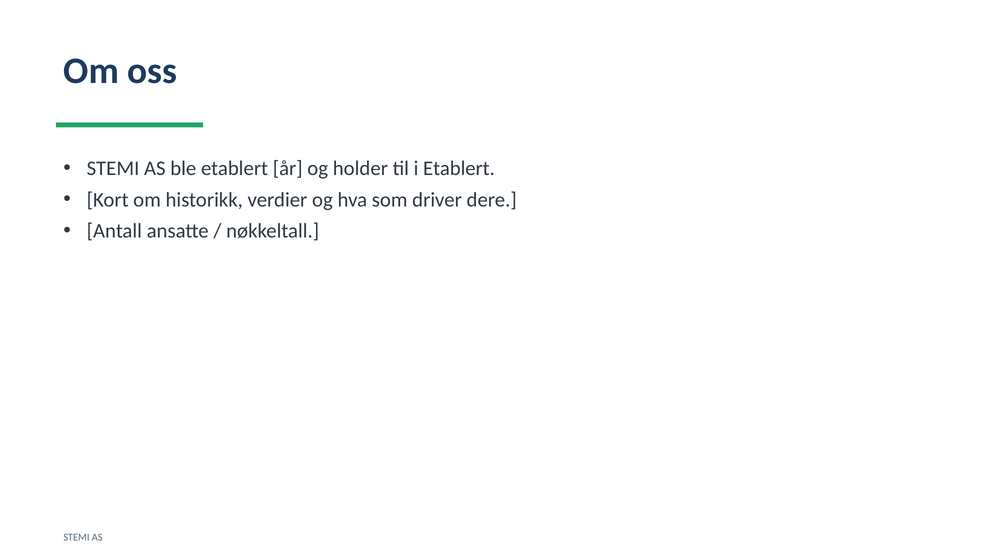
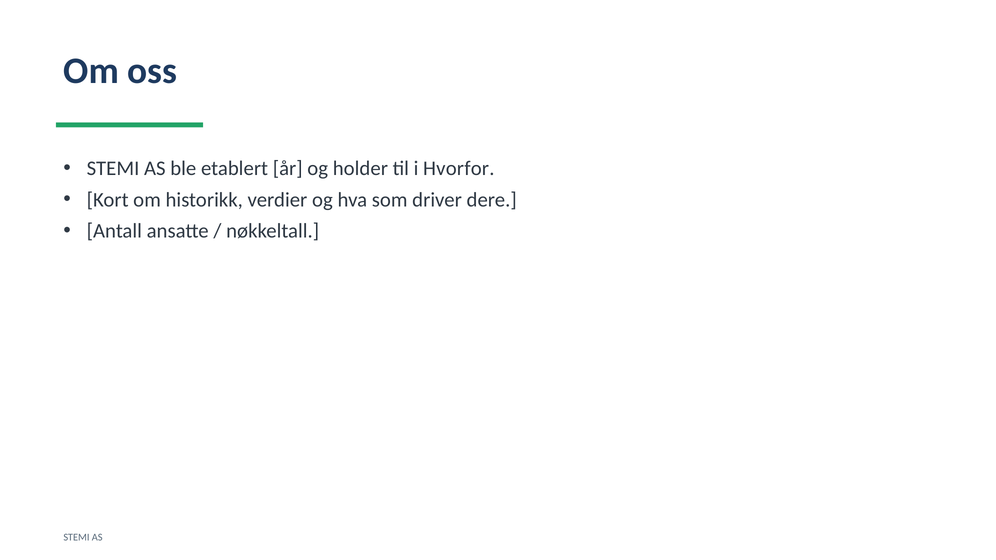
i Etablert: Etablert -> Hvorfor
